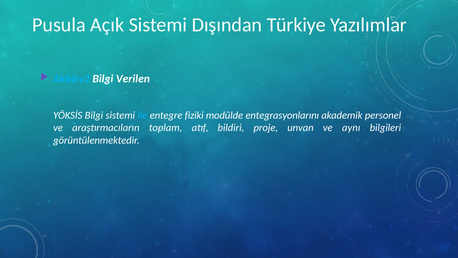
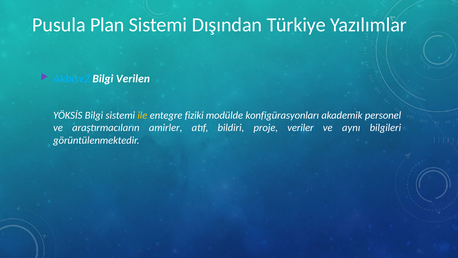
Açık: Açık -> Plan
ile colour: light blue -> yellow
entegrasyonlarını: entegrasyonlarını -> konfigürasyonları
toplam: toplam -> amirler
unvan: unvan -> veriler
